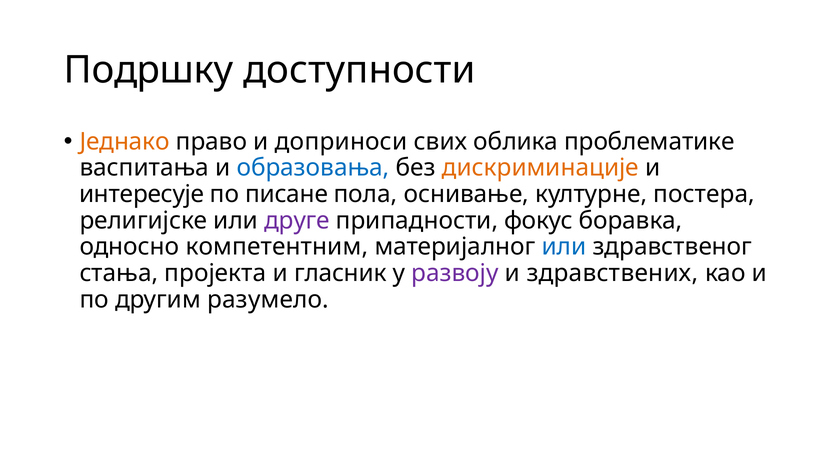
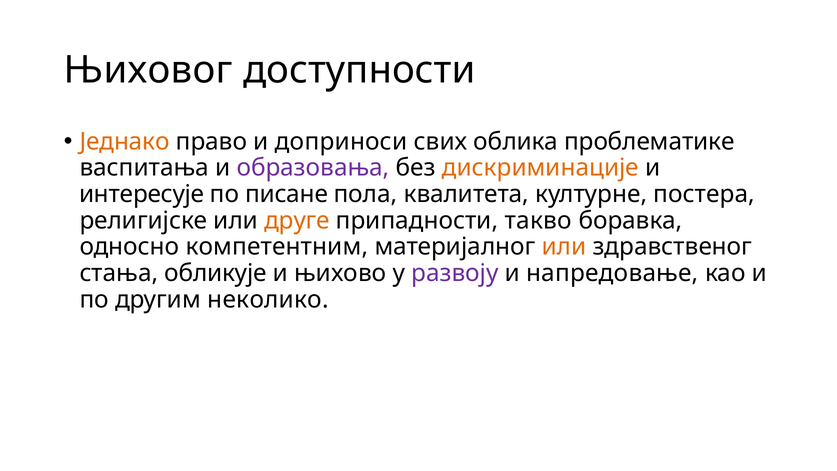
Подршку: Подршку -> Њиховог
образовања colour: blue -> purple
оснивање: оснивање -> квалитета
друге colour: purple -> orange
фокус: фокус -> такво
или at (564, 247) colour: blue -> orange
пројекта: пројекта -> обликује
гласник: гласник -> њихово
здравствених: здравствених -> напредовање
разумело: разумело -> неколико
